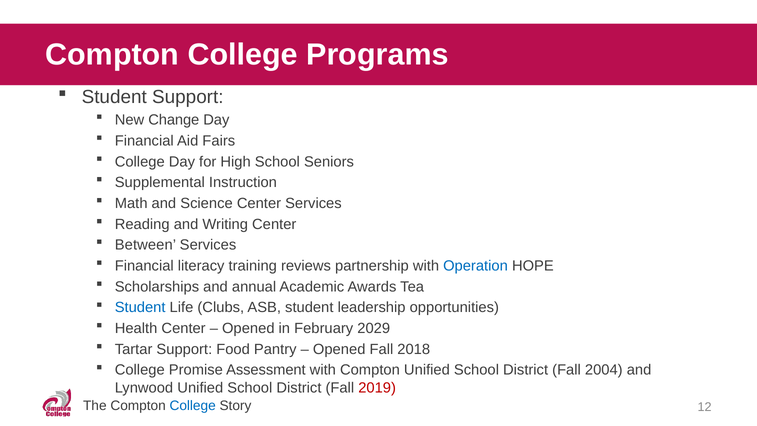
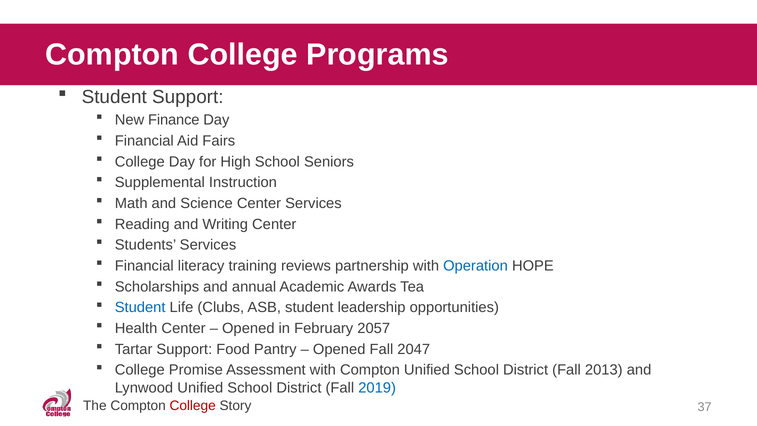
Change: Change -> Finance
Between: Between -> Students
2029: 2029 -> 2057
2018: 2018 -> 2047
2004: 2004 -> 2013
2019 colour: red -> blue
College at (193, 406) colour: blue -> red
12: 12 -> 37
